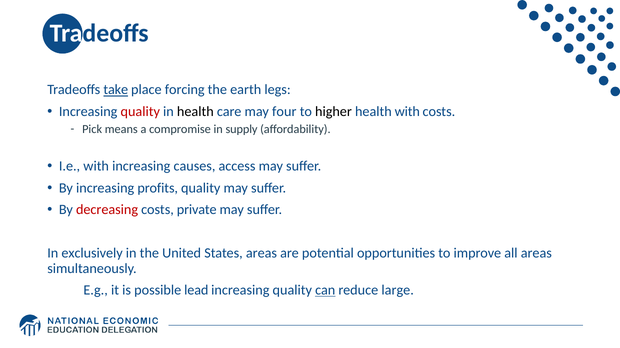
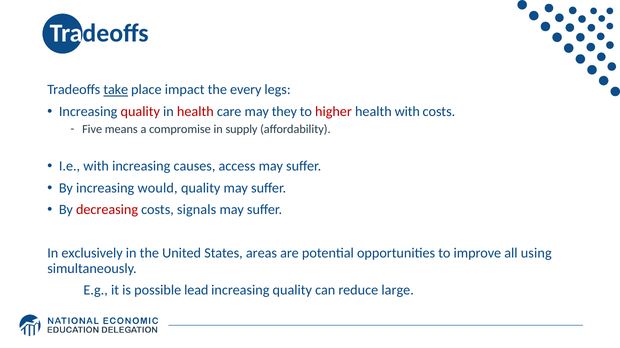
forcing: forcing -> impact
earth: earth -> every
health at (195, 112) colour: black -> red
four: four -> they
higher colour: black -> red
Pick: Pick -> Five
profits: profits -> would
private: private -> signals
all areas: areas -> using
can underline: present -> none
